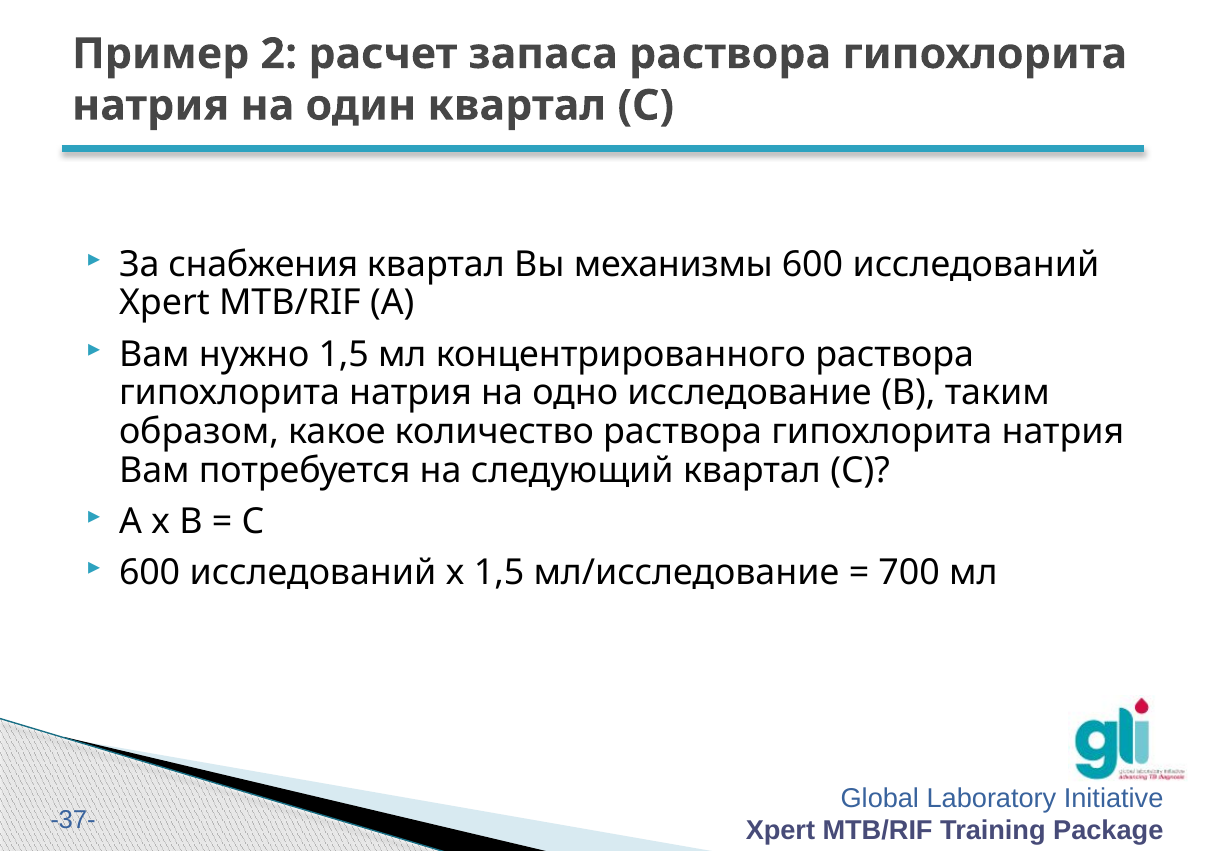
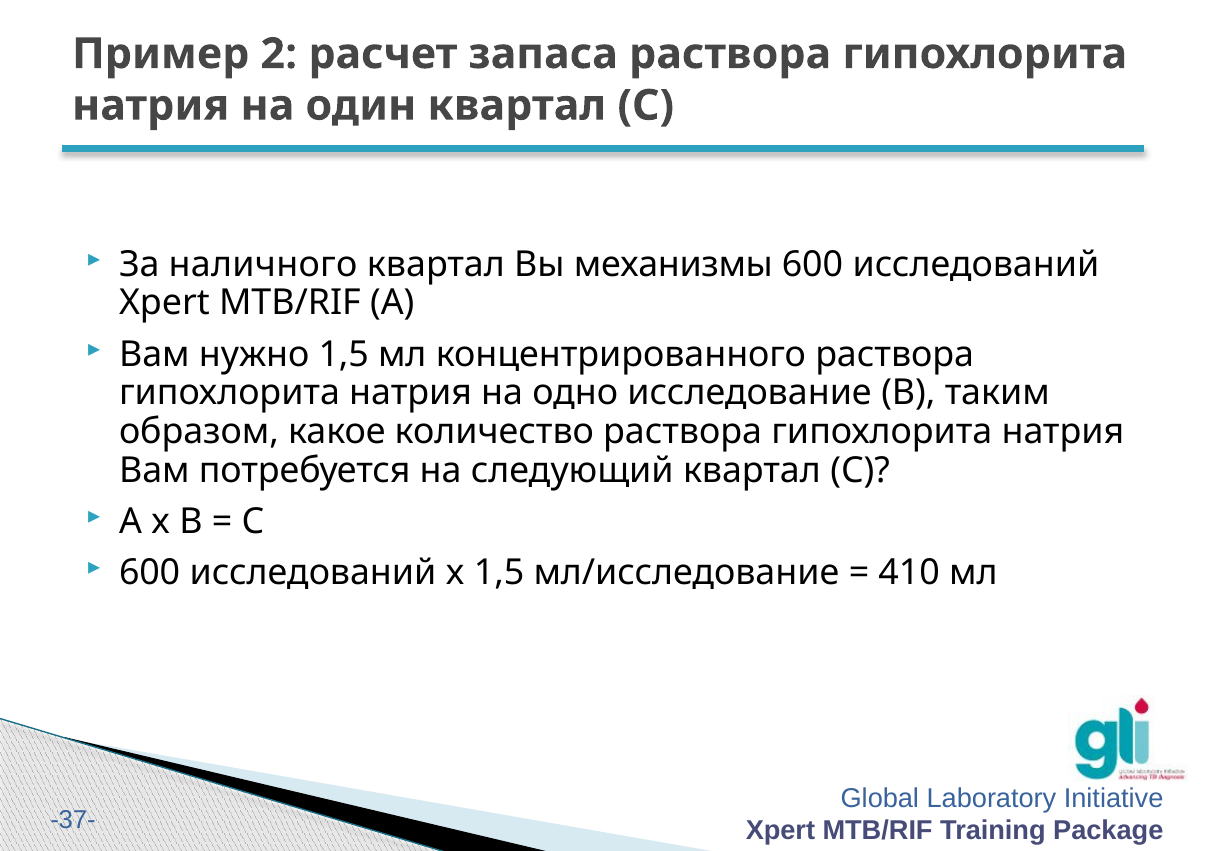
снабжения: снабжения -> наличного
700: 700 -> 410
